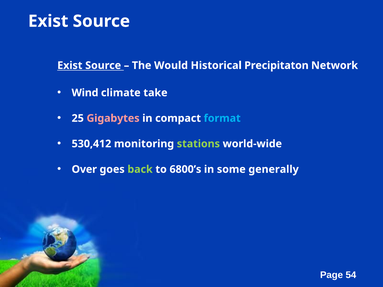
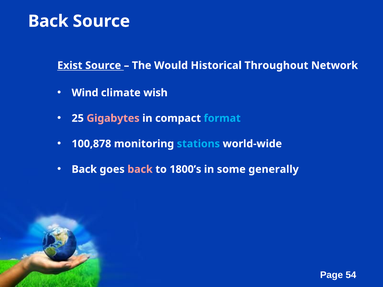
Exist at (48, 21): Exist -> Back
Precipitaton: Precipitaton -> Throughout
take: take -> wish
530,412: 530,412 -> 100,878
stations colour: light green -> light blue
Over at (84, 169): Over -> Back
back at (140, 169) colour: light green -> pink
6800’s: 6800’s -> 1800’s
